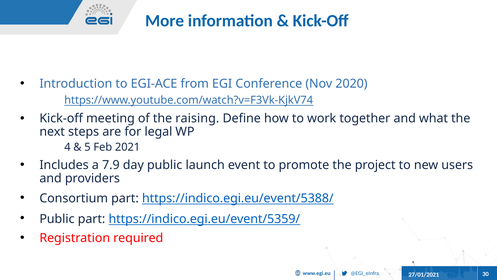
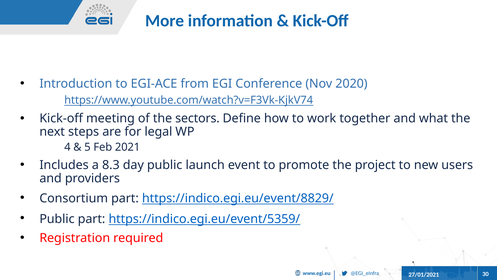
raising: raising -> sectors
7.9: 7.9 -> 8.3
https://indico.egi.eu/event/5388/: https://indico.egi.eu/event/5388/ -> https://indico.egi.eu/event/8829/
